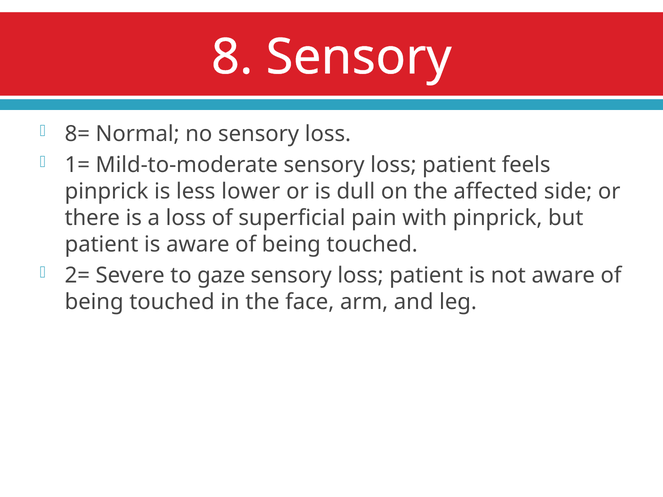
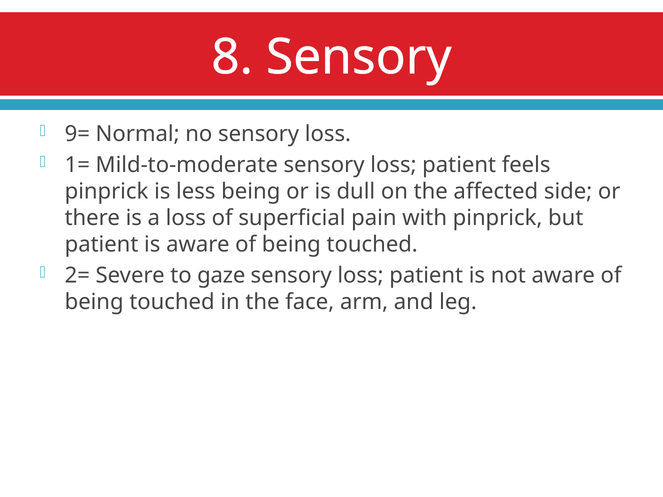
8=: 8= -> 9=
less lower: lower -> being
